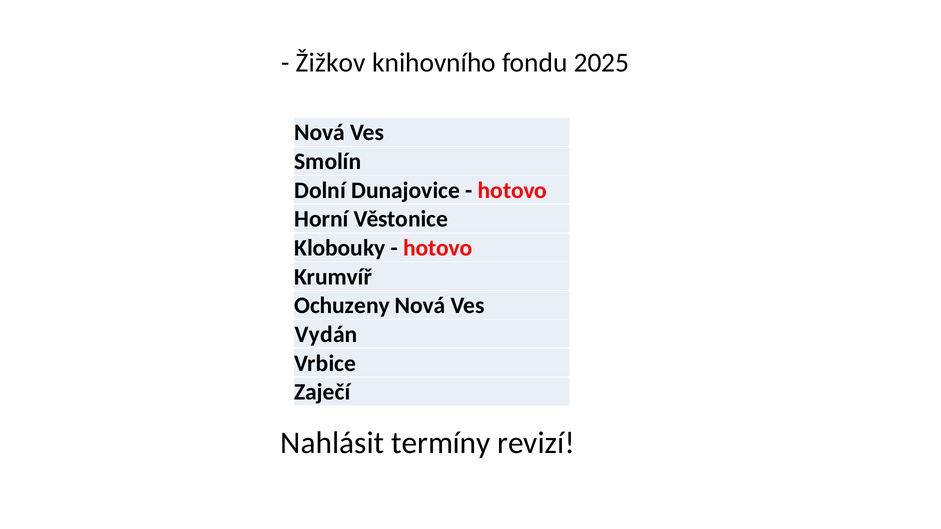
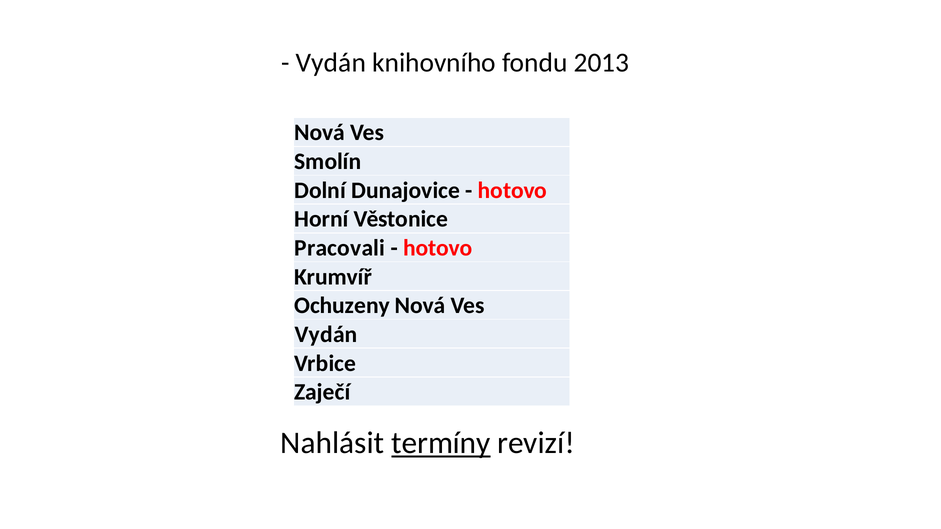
Žižkov at (331, 63): Žižkov -> Vydán
2025: 2025 -> 2013
Klobouky: Klobouky -> Pracovali
termíny underline: none -> present
